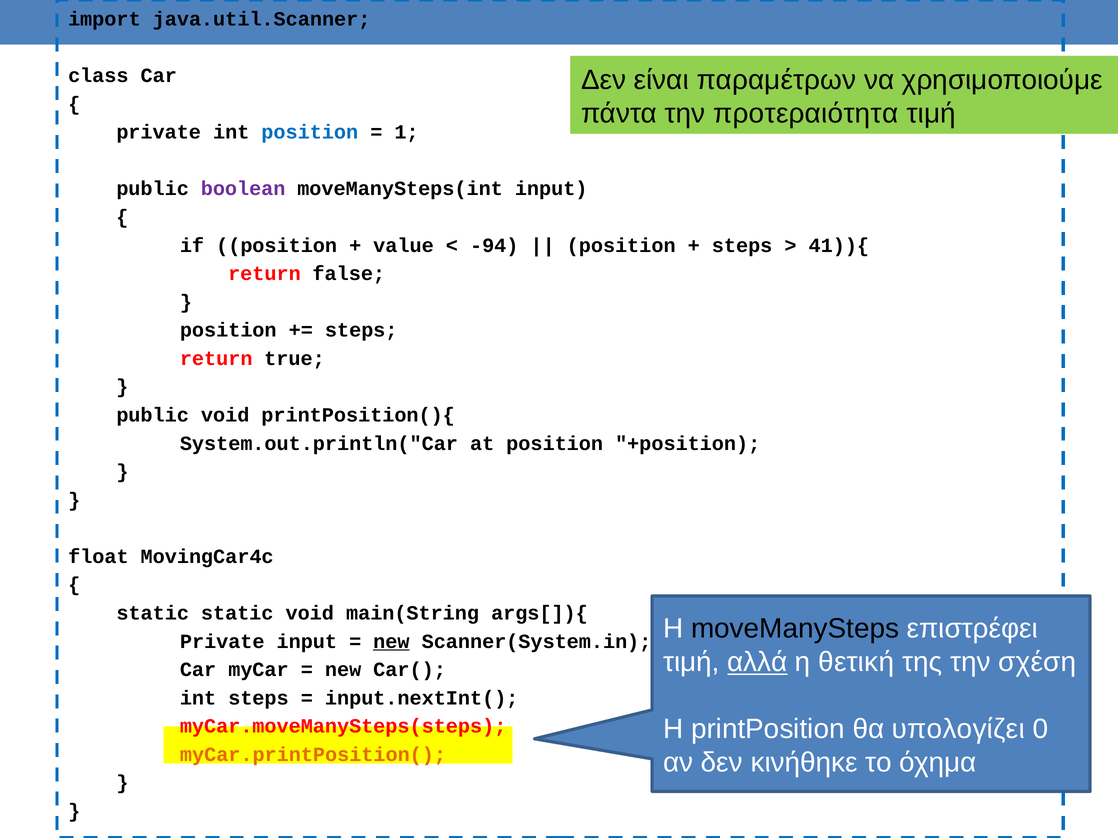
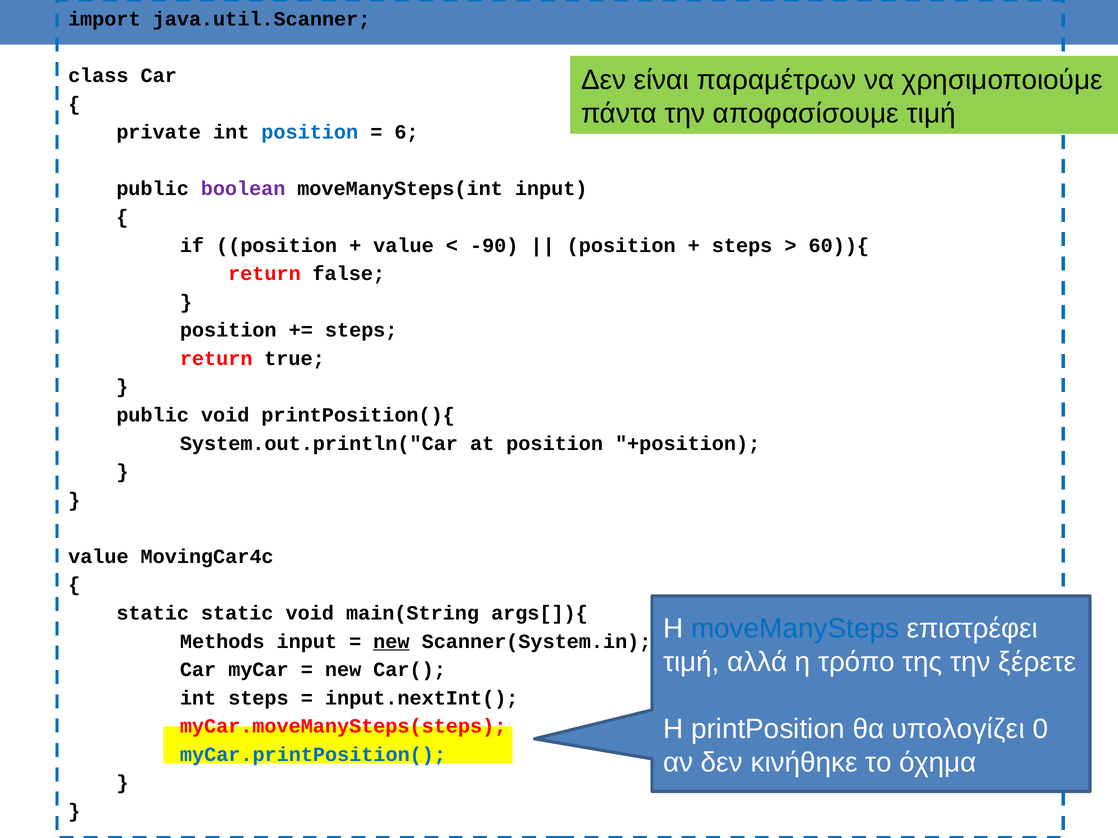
προτεραιότητα: προτεραιότητα -> αποφασίσουμε
1: 1 -> 6
-94: -94 -> -90
41)){: 41)){ -> 60)){
float at (98, 557): float -> value
moveManySteps colour: black -> blue
Private at (222, 642): Private -> Methods
αλλά underline: present -> none
θετική: θετική -> τρόπο
σχέση: σχέση -> ξέρετε
myCar.printPosition( colour: orange -> blue
